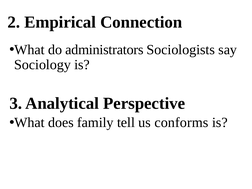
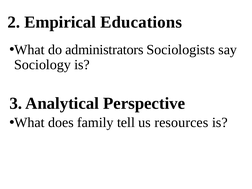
Connection: Connection -> Educations
conforms: conforms -> resources
